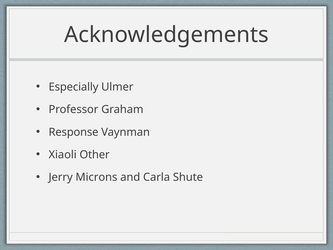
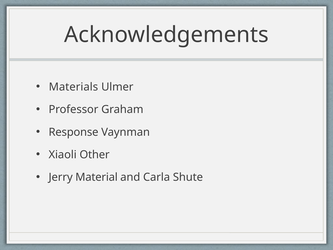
Especially: Especially -> Materials
Microns: Microns -> Material
